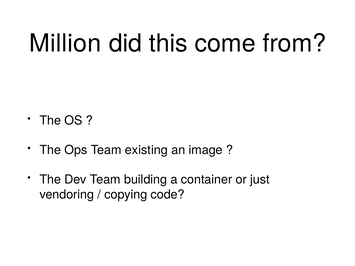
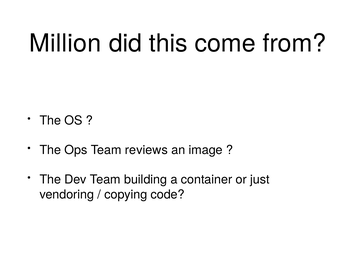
existing: existing -> reviews
